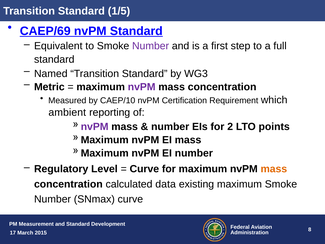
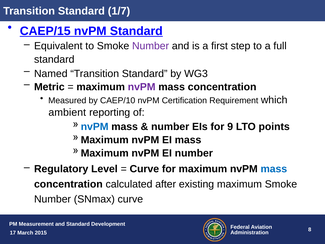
1/5: 1/5 -> 1/7
CAEP/69: CAEP/69 -> CAEP/15
nvPM at (95, 127) colour: purple -> blue
2: 2 -> 9
mass at (274, 169) colour: orange -> blue
data: data -> after
